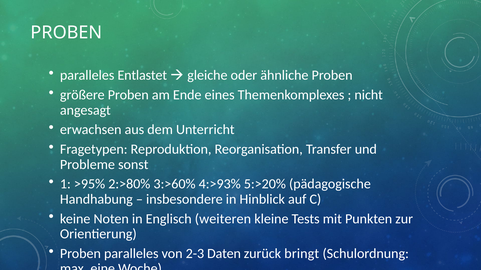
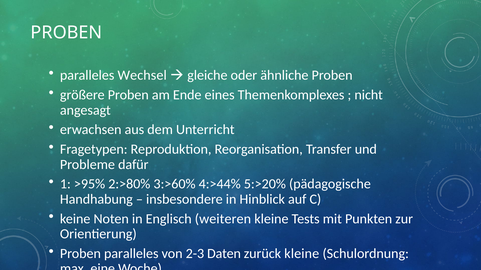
Entlastet: Entlastet -> Wechsel
sonst: sonst -> dafür
4:>93%: 4:>93% -> 4:>44%
zurück bringt: bringt -> kleine
